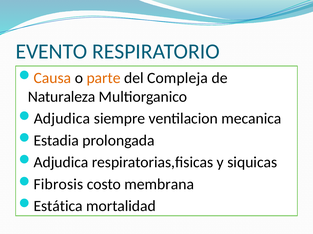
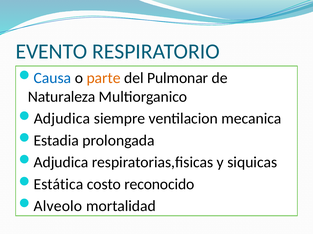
Causa colour: orange -> blue
Compleja: Compleja -> Pulmonar
Fibrosis: Fibrosis -> Estática
membrana: membrana -> reconocido
Estática: Estática -> Alveolo
